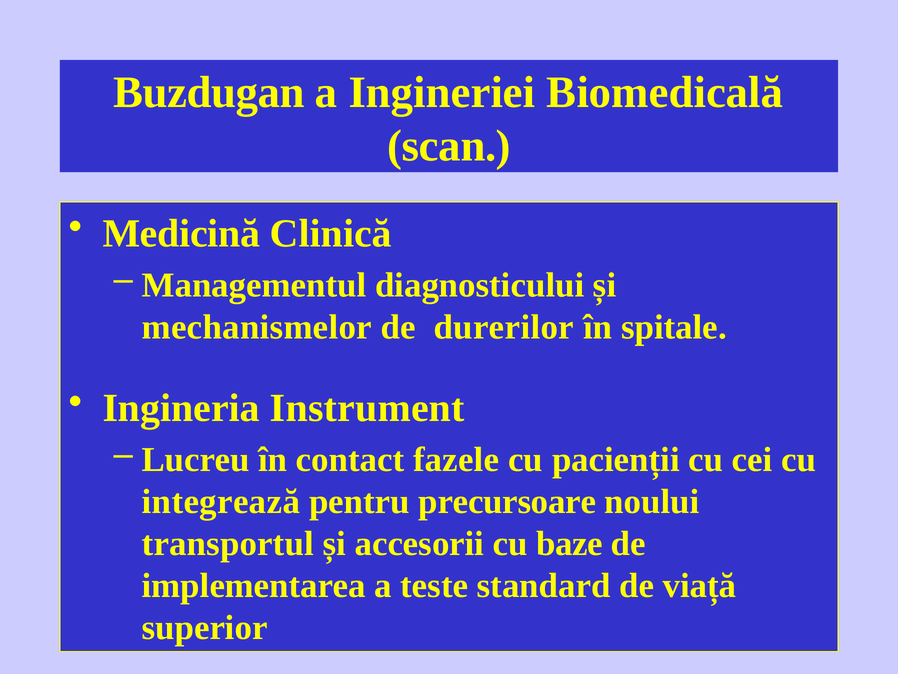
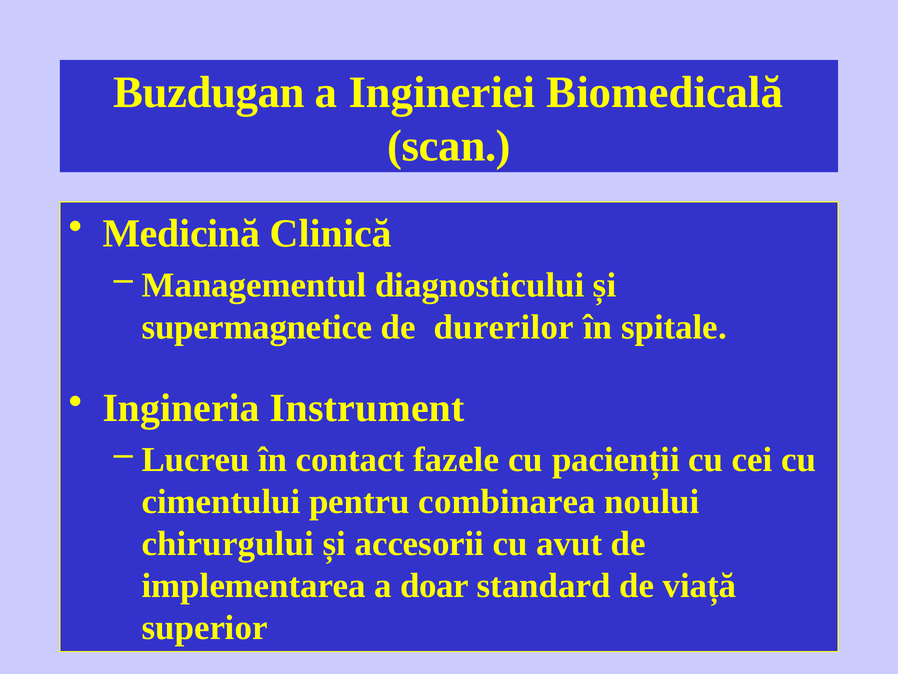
mechanismelor: mechanismelor -> supermagnetice
integrează: integrează -> cimentului
precursoare: precursoare -> combinarea
transportul: transportul -> chirurgului
baze: baze -> avut
teste: teste -> doar
